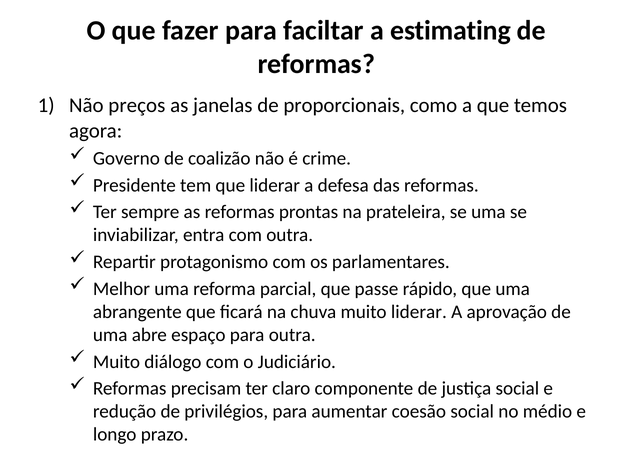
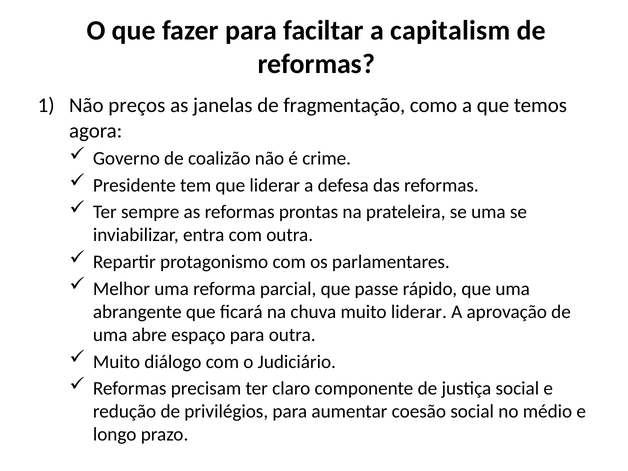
estimating: estimating -> capitalism
proporcionais: proporcionais -> fragmentação
